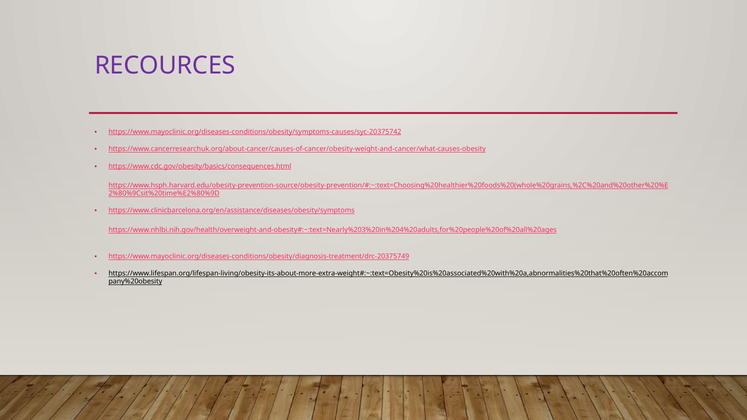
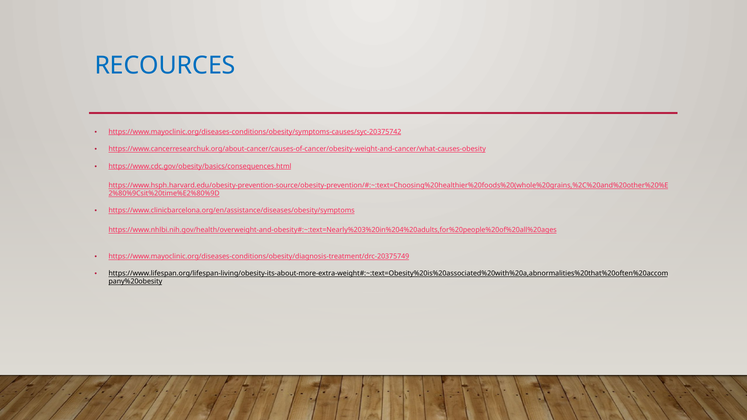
RECOURCES colour: purple -> blue
